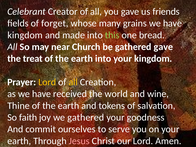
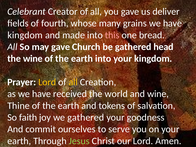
friends: friends -> deliver
forget: forget -> fourth
this colour: light green -> pink
may near: near -> gave
gathered gave: gave -> head
the treat: treat -> wine
Jesus colour: pink -> light green
